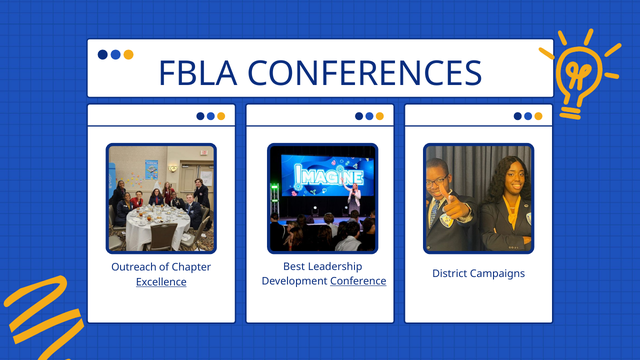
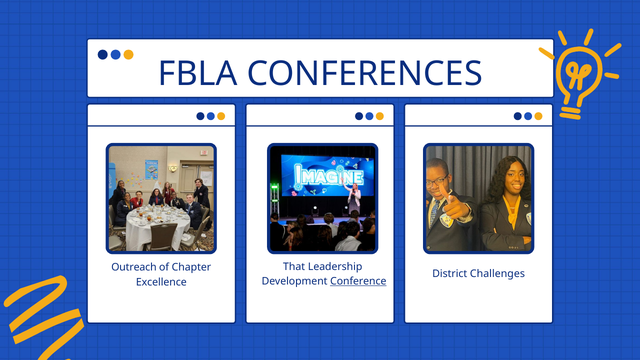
Best: Best -> That
Campaigns: Campaigns -> Challenges
Excellence underline: present -> none
